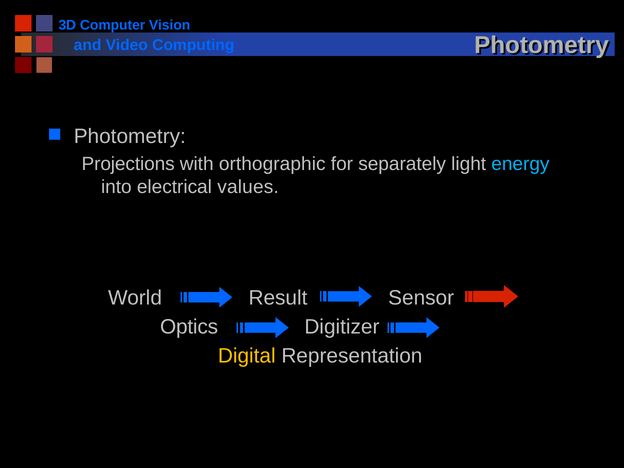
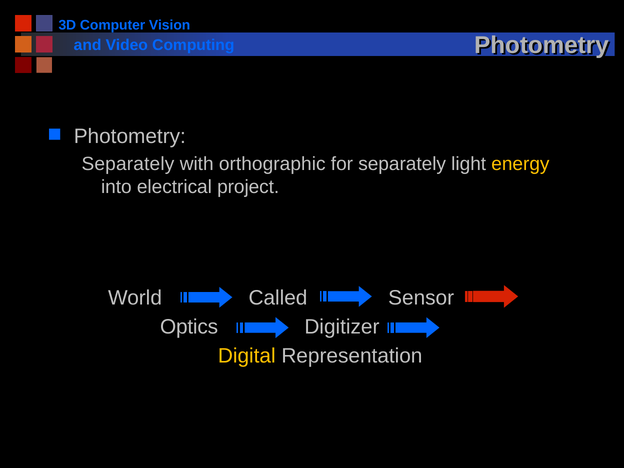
Projections at (128, 164): Projections -> Separately
energy colour: light blue -> yellow
values: values -> project
Result: Result -> Called
